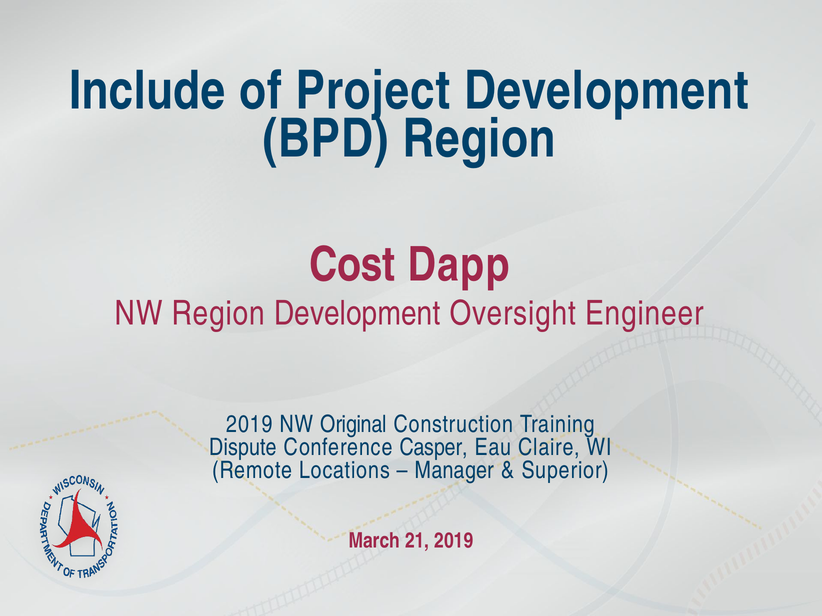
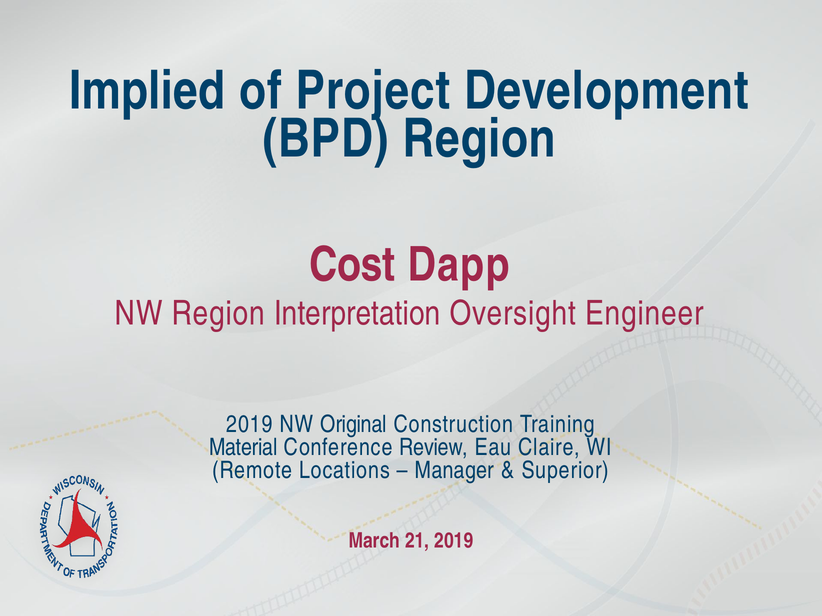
Include: Include -> Implied
Region Development: Development -> Interpretation
Dispute: Dispute -> Material
Casper: Casper -> Review
